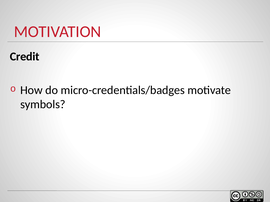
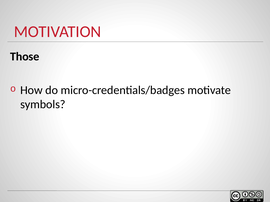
Credit: Credit -> Those
